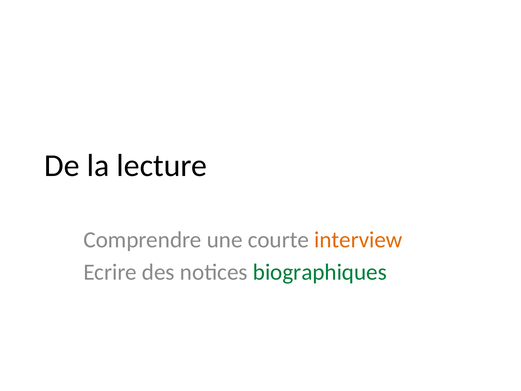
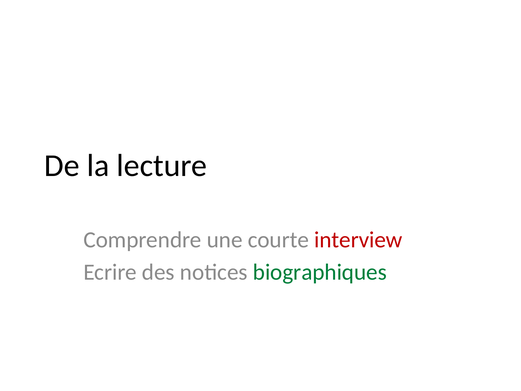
interview colour: orange -> red
